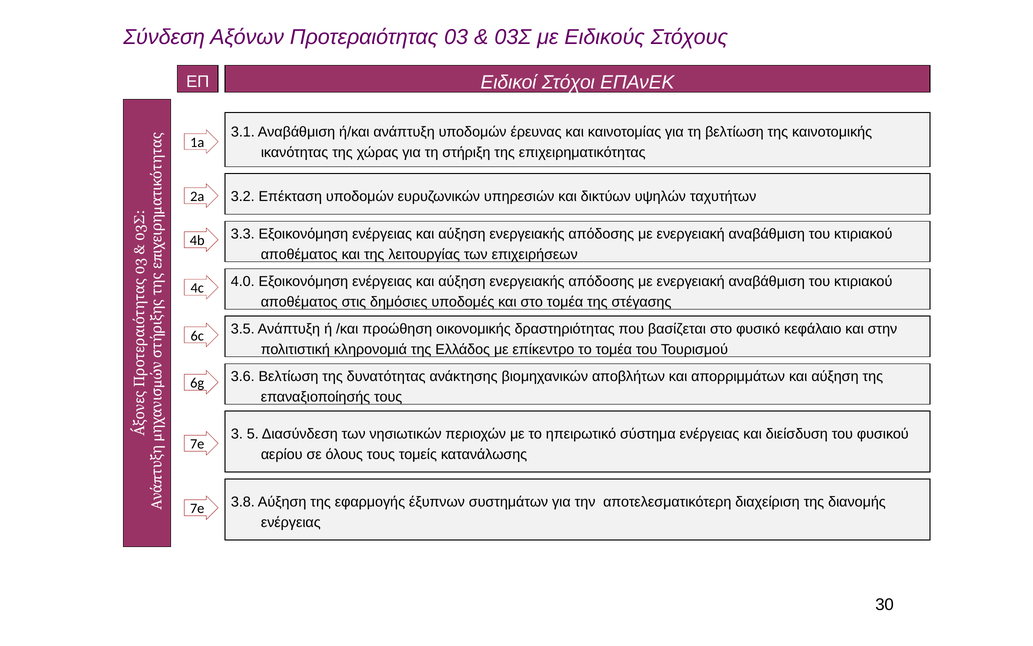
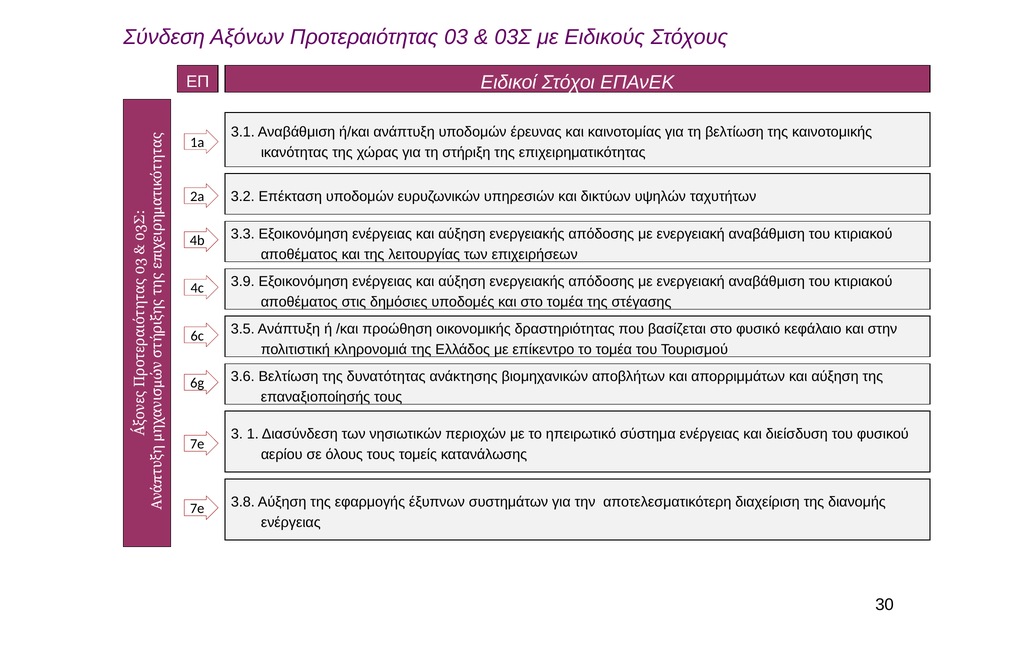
4.0: 4.0 -> 3.9
5: 5 -> 1
